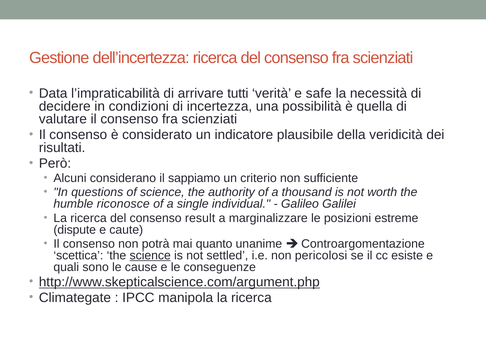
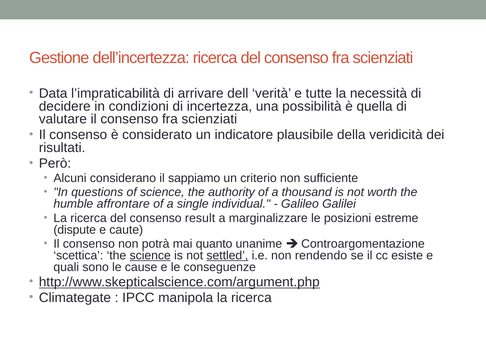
tutti: tutti -> dell
safe: safe -> tutte
riconosce: riconosce -> affrontare
settled underline: none -> present
pericolosi: pericolosi -> rendendo
